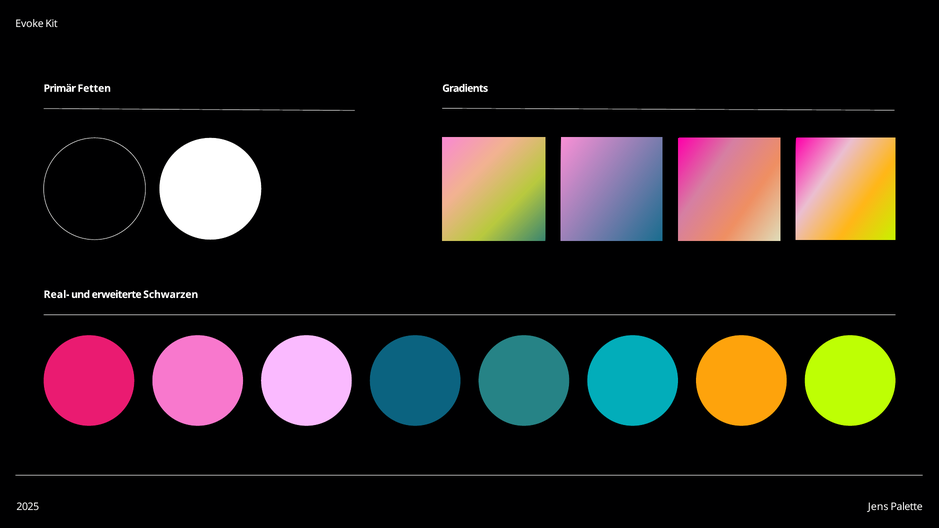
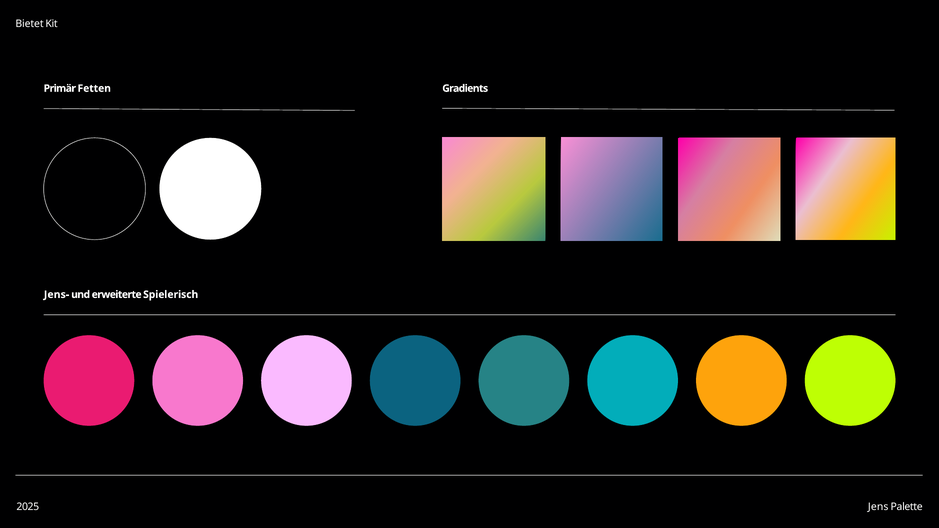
Evoke: Evoke -> Bietet
Real-: Real- -> Jens-
Schwarzen: Schwarzen -> Spielerisch
